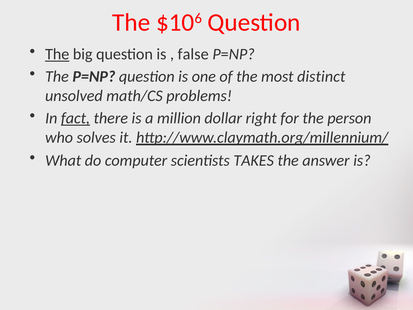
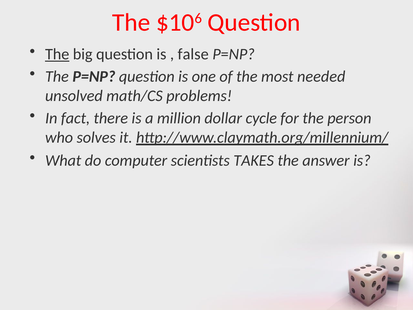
distinct: distinct -> needed
fact underline: present -> none
right: right -> cycle
